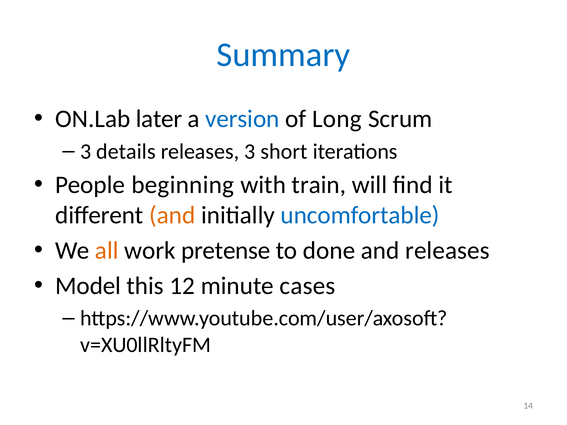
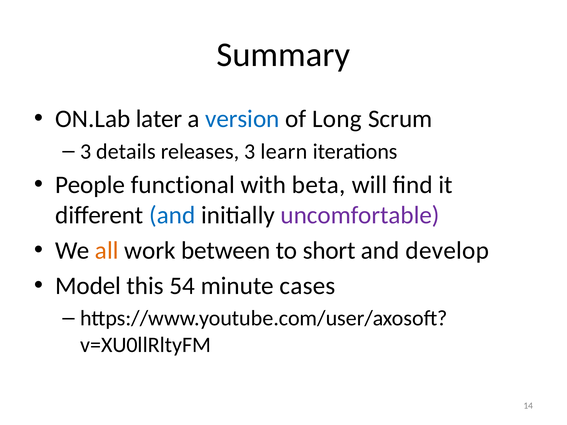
Summary colour: blue -> black
short: short -> learn
beginning: beginning -> functional
train: train -> beta
and at (172, 215) colour: orange -> blue
uncomfortable colour: blue -> purple
pretense: pretense -> between
done: done -> short
and releases: releases -> develop
12: 12 -> 54
